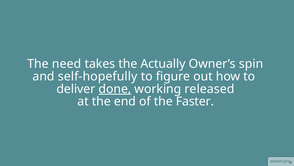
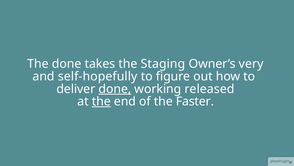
The need: need -> done
Actually: Actually -> Staging
spin: spin -> very
the at (101, 101) underline: none -> present
